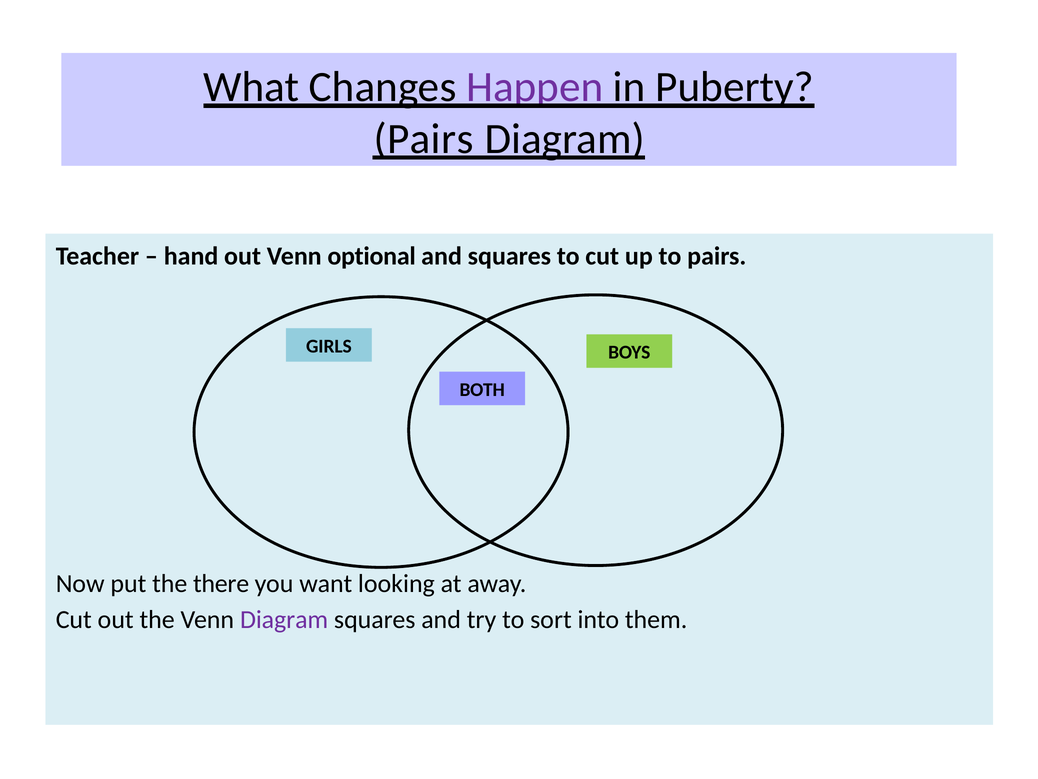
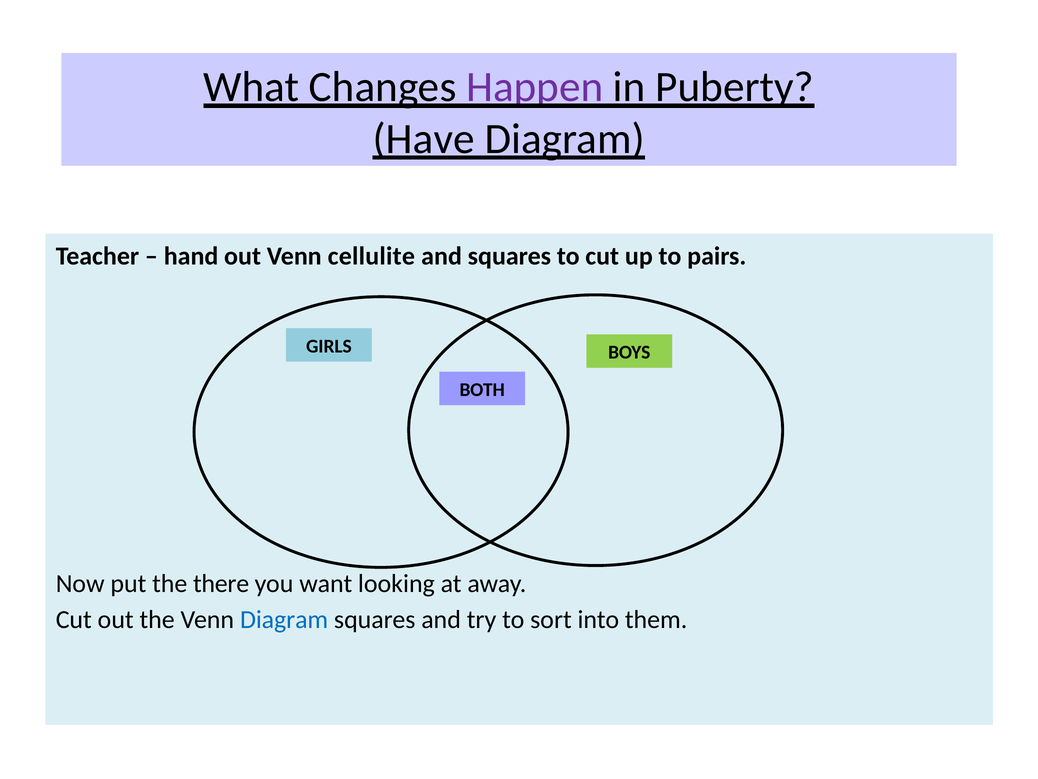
Pairs at (424, 139): Pairs -> Have
optional: optional -> cellulite
Diagram at (284, 619) colour: purple -> blue
